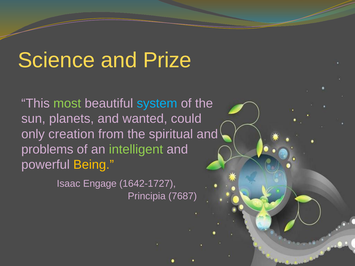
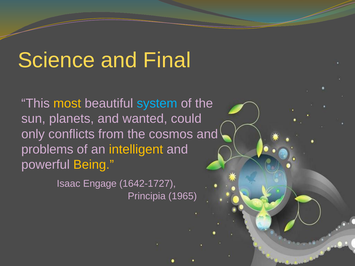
Prize: Prize -> Final
most colour: light green -> yellow
creation: creation -> conflicts
spiritual: spiritual -> cosmos
intelligent colour: light green -> yellow
7687: 7687 -> 1965
